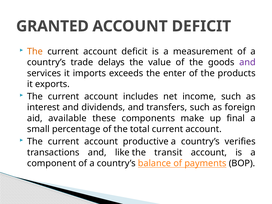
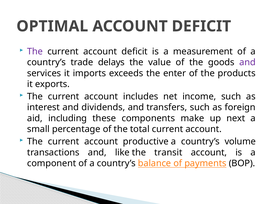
GRANTED: GRANTED -> OPTIMAL
The at (35, 51) colour: orange -> purple
available: available -> including
final: final -> next
verifies: verifies -> volume
